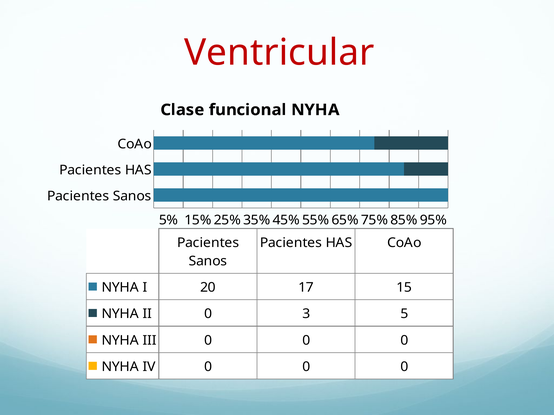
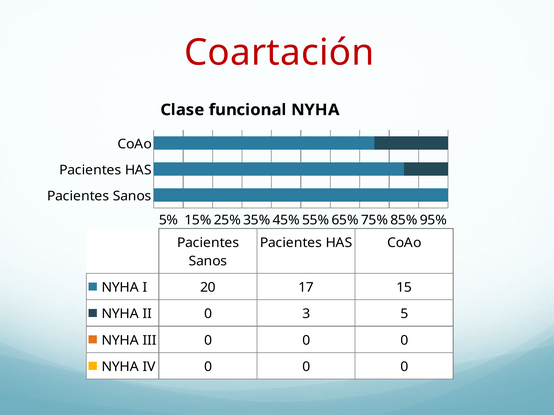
Ventricular: Ventricular -> Coartación
